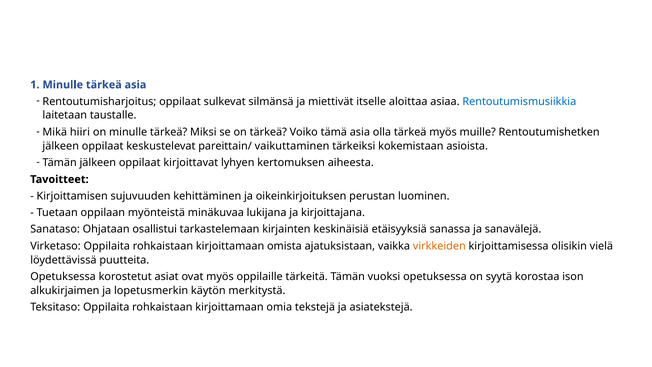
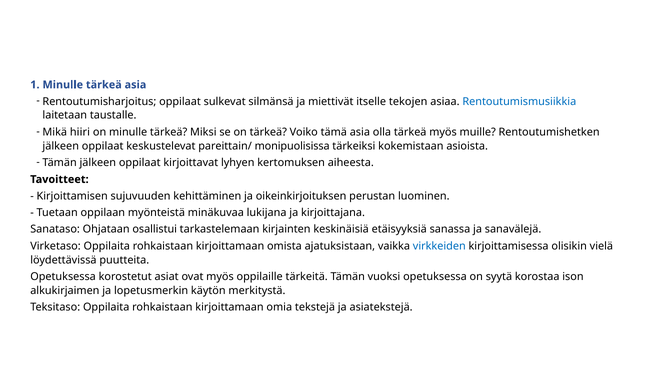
aloittaa: aloittaa -> tekojen
vaikuttaminen: vaikuttaminen -> monipuolisissa
virkkeiden colour: orange -> blue
